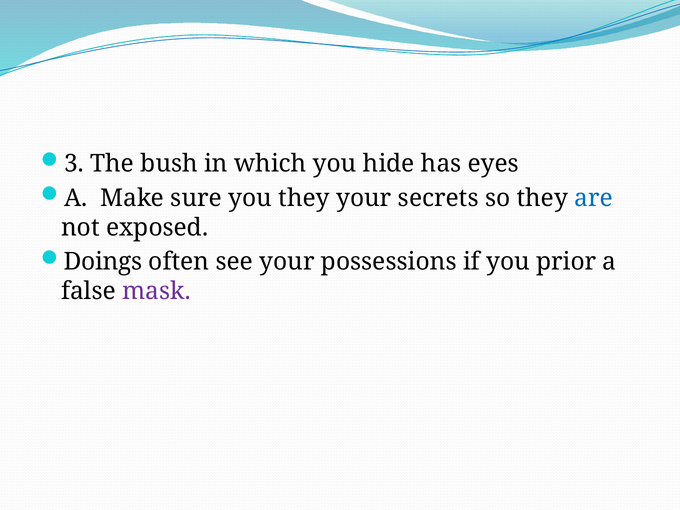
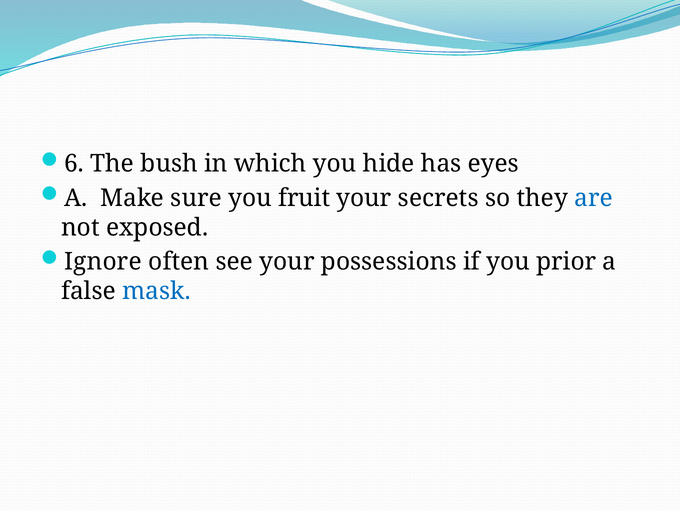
3: 3 -> 6
you they: they -> fruit
Doings: Doings -> Ignore
mask colour: purple -> blue
